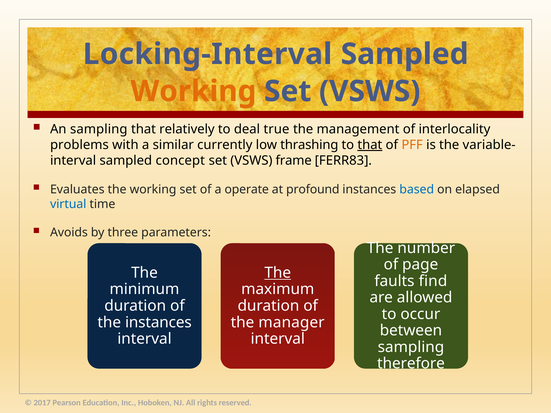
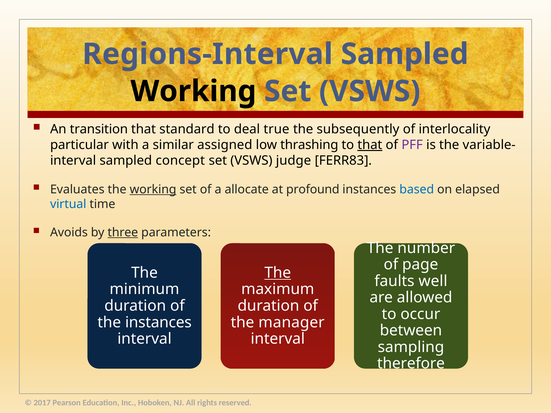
Locking-Interval: Locking-Interval -> Regions-Interval
Working at (193, 91) colour: orange -> black
An sampling: sampling -> transition
relatively: relatively -> standard
management: management -> subsequently
problems: problems -> particular
currently: currently -> assigned
PFF colour: orange -> purple
frame: frame -> judge
working at (153, 189) underline: none -> present
operate: operate -> allocate
three underline: none -> present
find: find -> well
